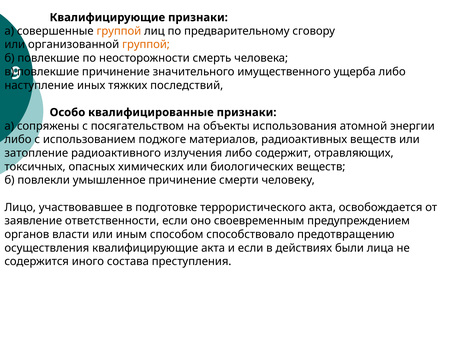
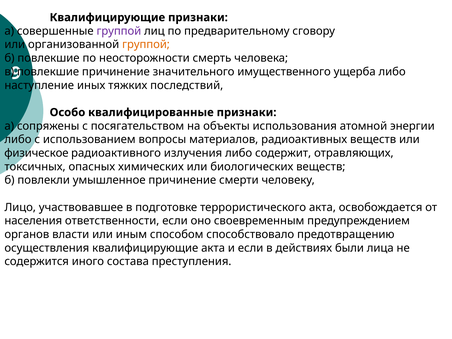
группой at (119, 31) colour: orange -> purple
поджоге: поджоге -> вопросы
затопление: затопление -> физическое
заявление: заявление -> населения
